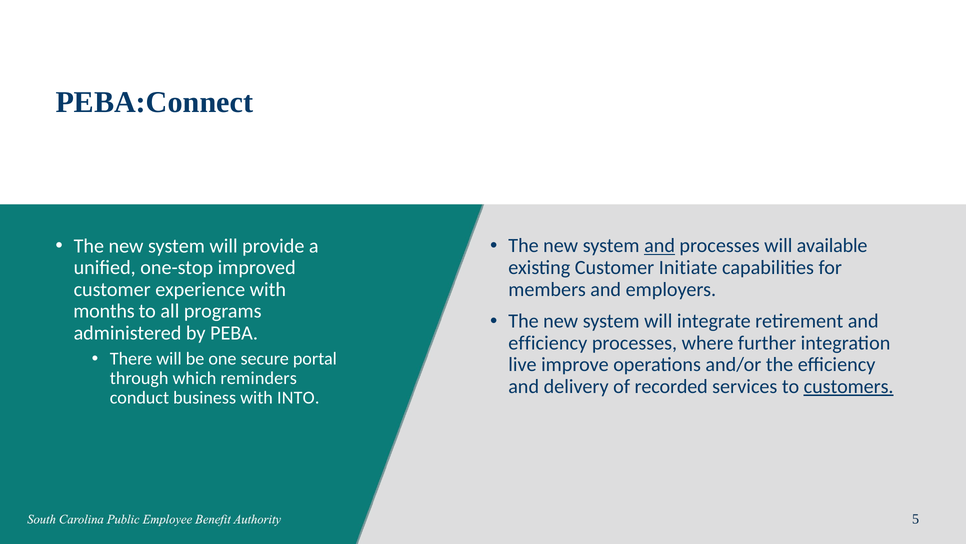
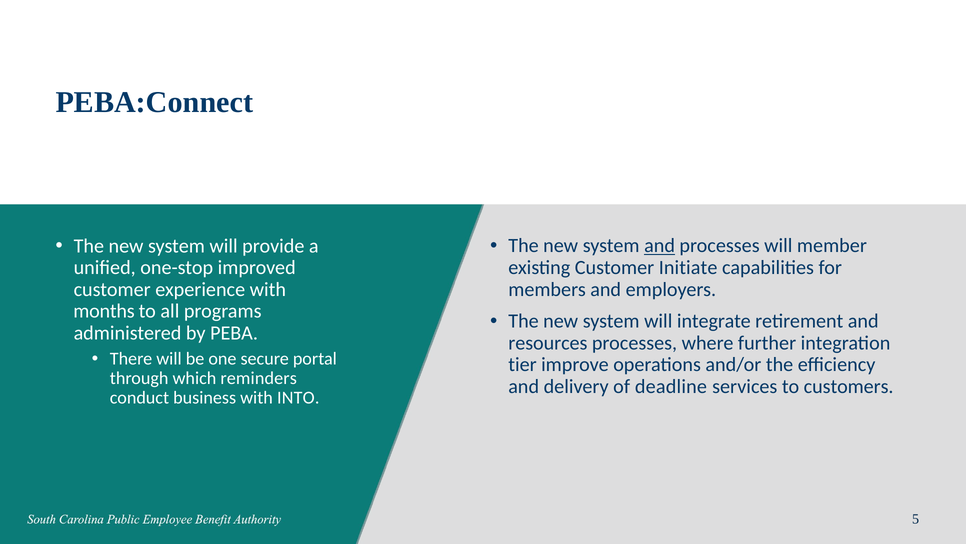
available: available -> member
efficiency at (548, 343): efficiency -> resources
live: live -> tier
recorded: recorded -> deadline
customers underline: present -> none
